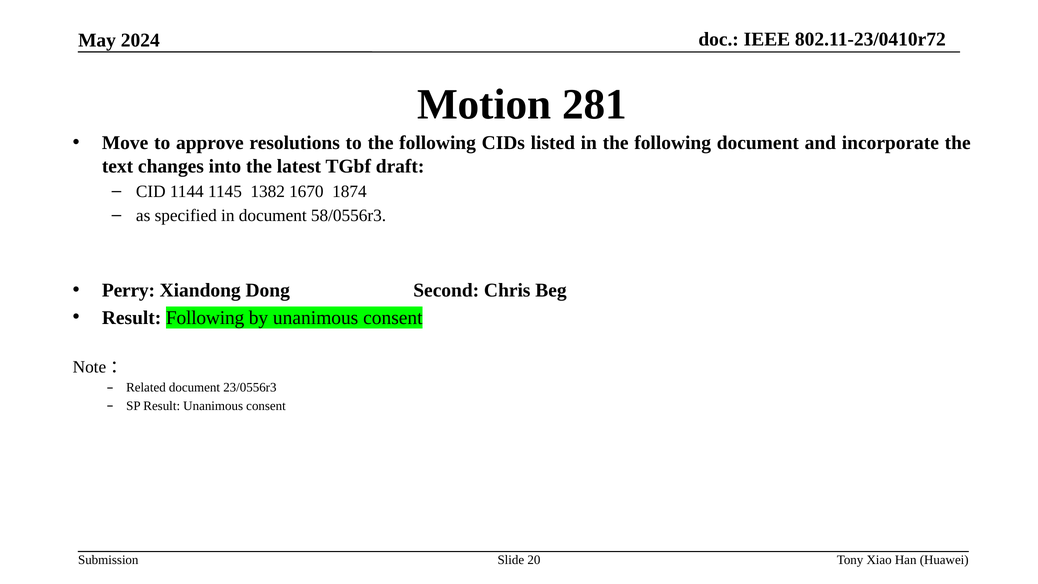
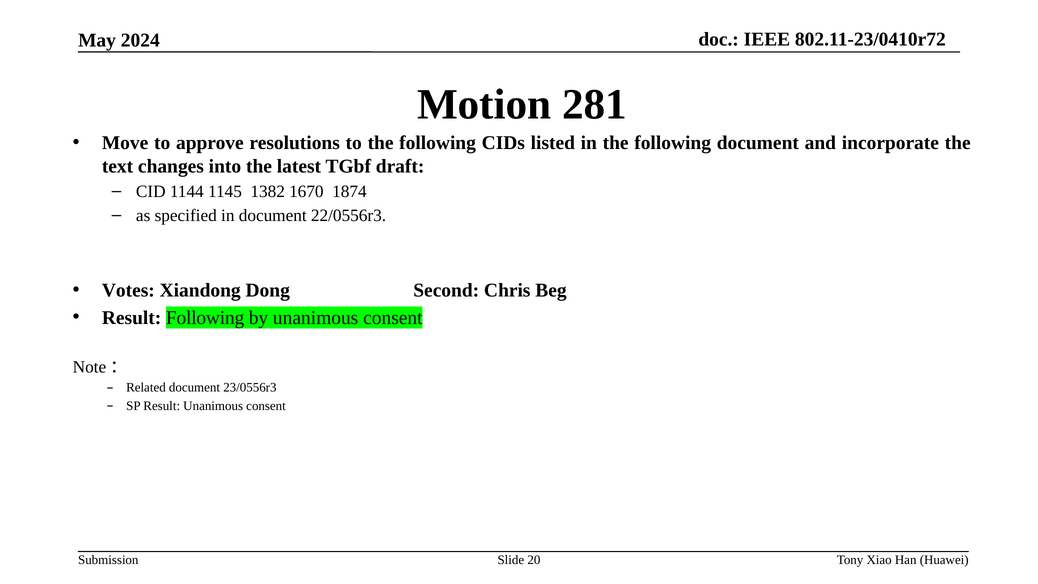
58/0556r3: 58/0556r3 -> 22/0556r3
Perry: Perry -> Votes
